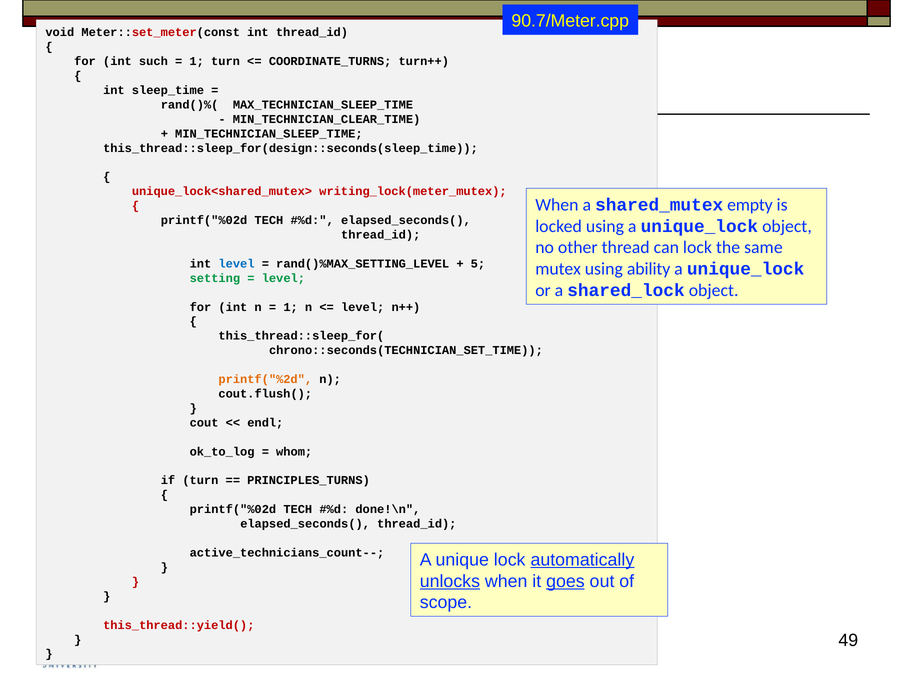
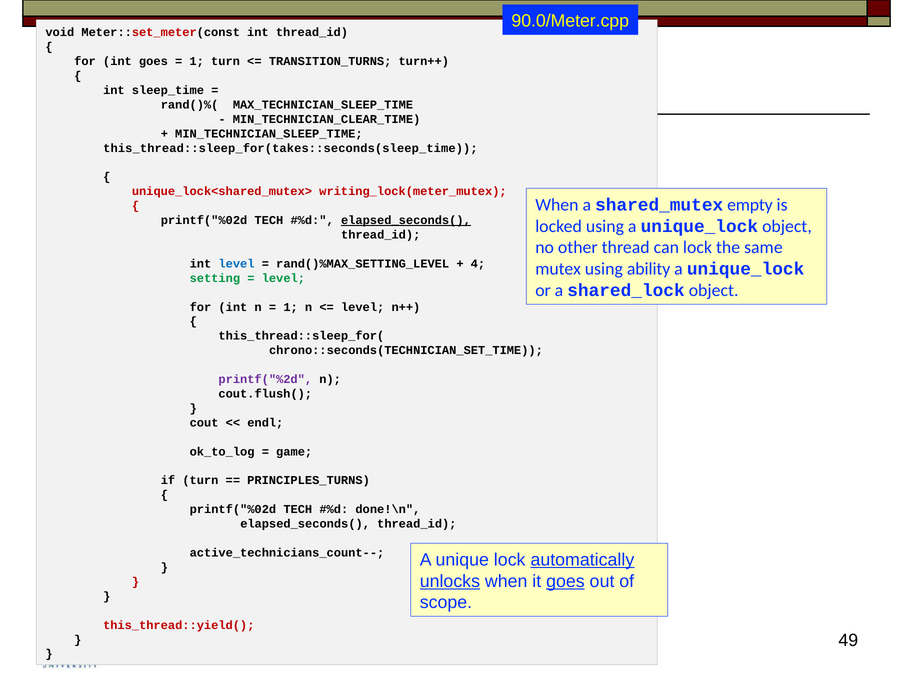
90.7/Meter.cpp: 90.7/Meter.cpp -> 90.0/Meter.cpp
int such: such -> goes
COORDINATE_TURNS: COORDINATE_TURNS -> TRANSITION_TURNS
this_thread::sleep_for(design::seconds(sleep_time: this_thread::sleep_for(design::seconds(sleep_time -> this_thread::sleep_for(takes::seconds(sleep_time
elapsed_seconds( at (406, 220) underline: none -> present
5: 5 -> 4
printf("%2d colour: orange -> purple
whom: whom -> game
